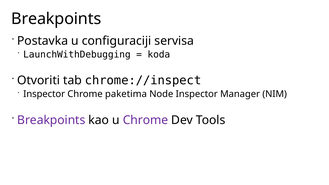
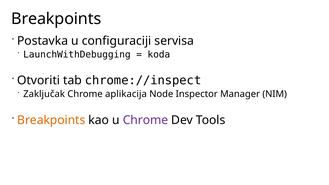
Inspector at (44, 94): Inspector -> Zaključak
paketima: paketima -> aplikacija
Breakpoints at (51, 120) colour: purple -> orange
